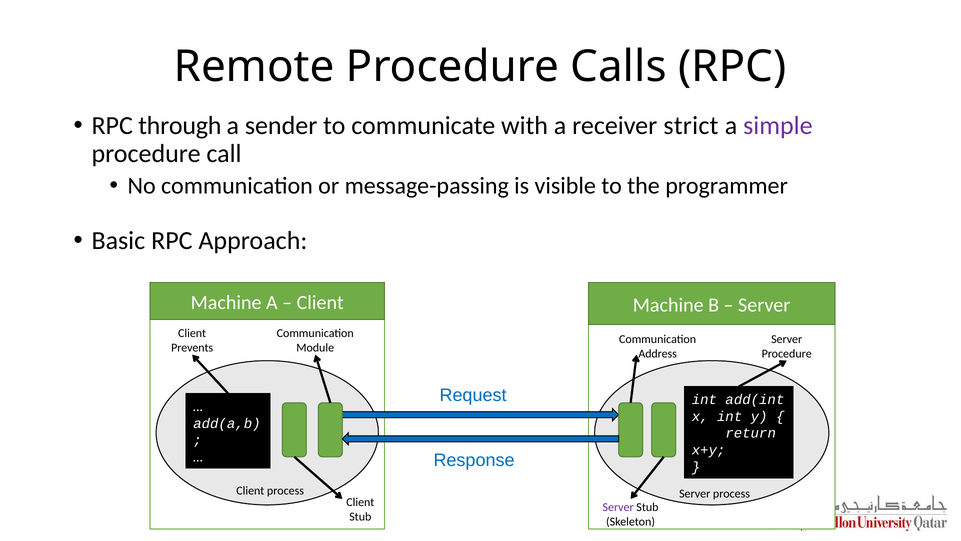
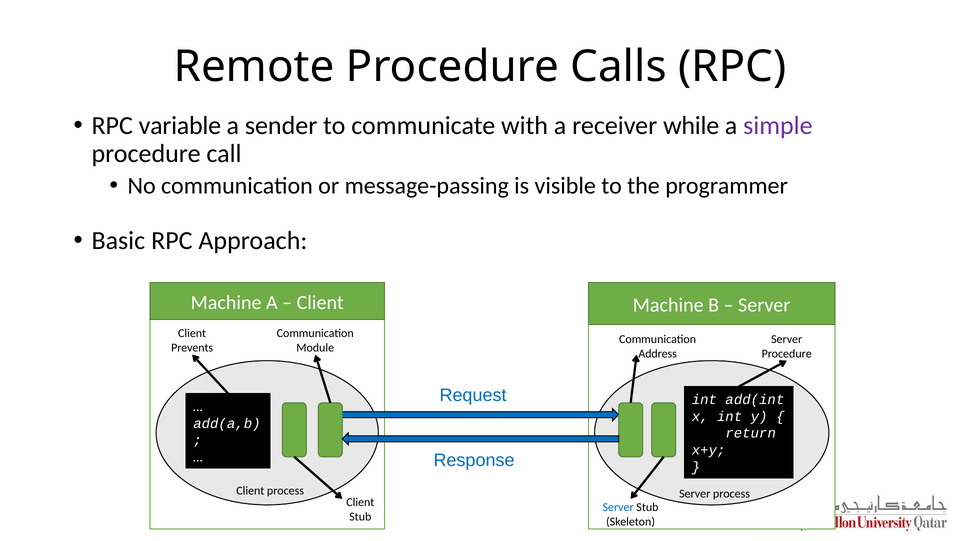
through: through -> variable
strict: strict -> while
Server at (618, 507) colour: purple -> blue
